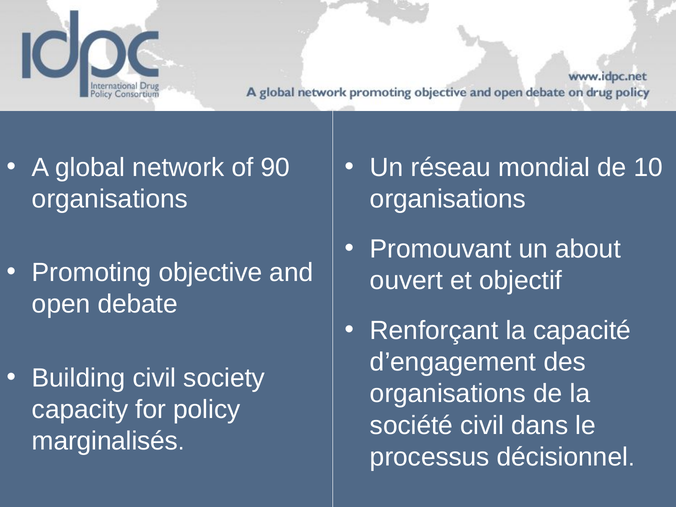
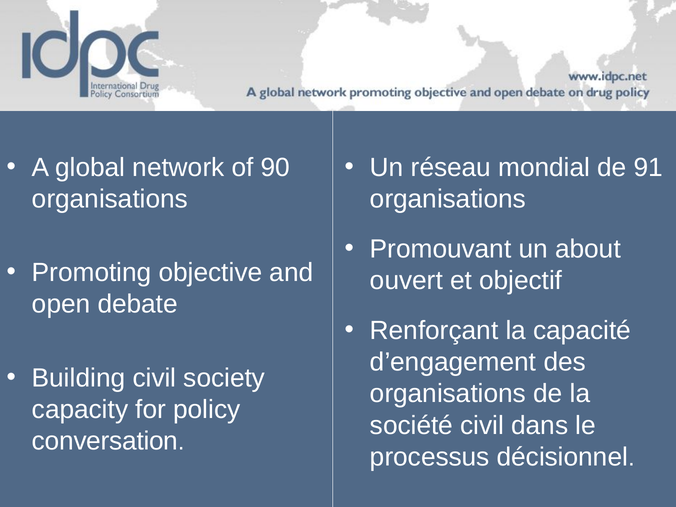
10: 10 -> 91
marginalisés: marginalisés -> conversation
